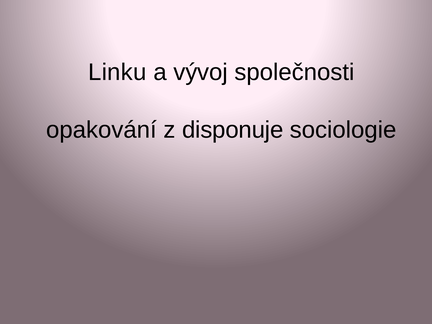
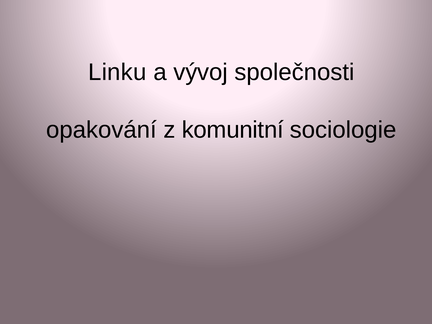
disponuje: disponuje -> komunitní
